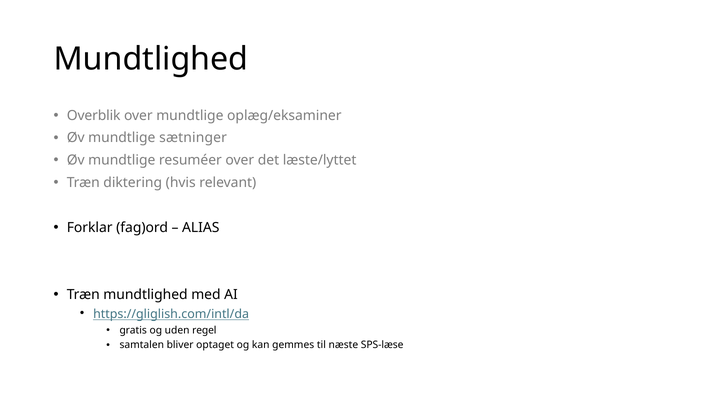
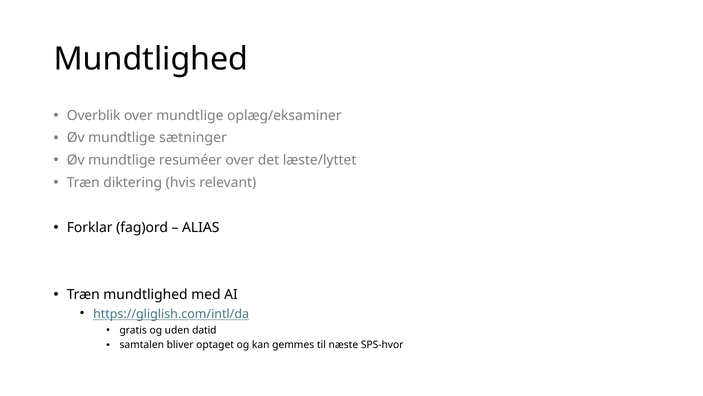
regel: regel -> datid
SPS-læse: SPS-læse -> SPS-hvor
